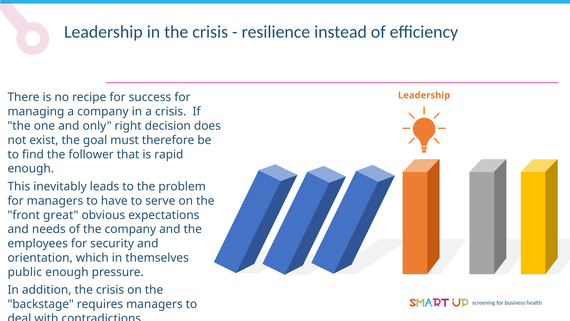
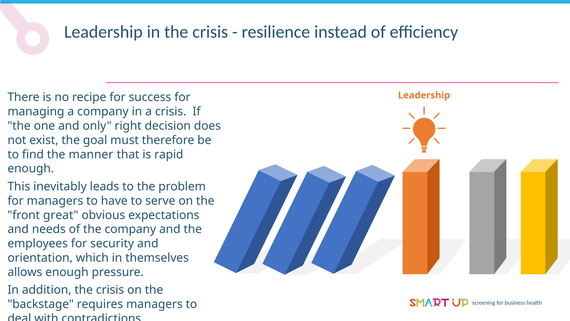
follower: follower -> manner
public: public -> allows
